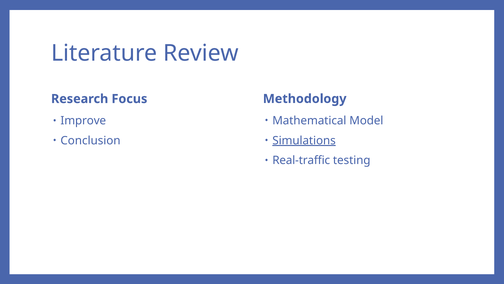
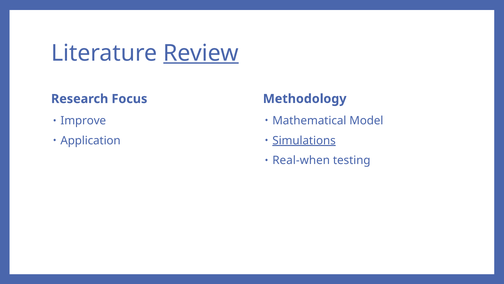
Review underline: none -> present
Conclusion: Conclusion -> Application
Real-traffic: Real-traffic -> Real-when
